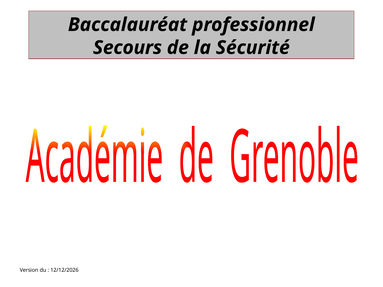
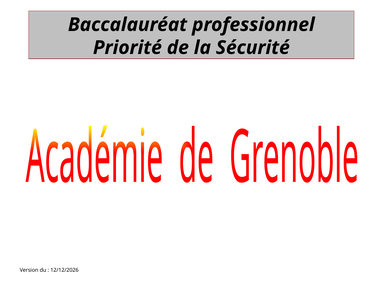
Secours: Secours -> Priorité
